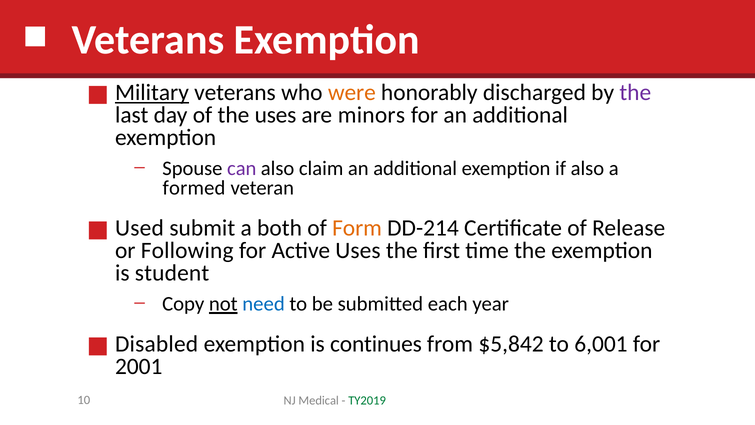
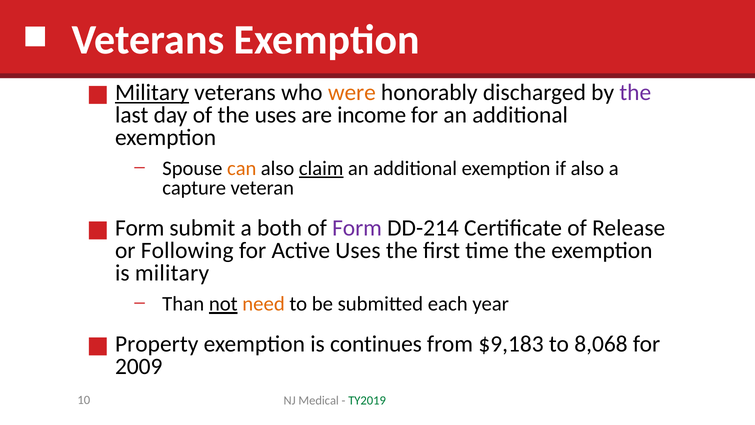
minors: minors -> income
can colour: purple -> orange
claim underline: none -> present
formed: formed -> capture
Used at (139, 228): Used -> Form
Form at (357, 228) colour: orange -> purple
is student: student -> military
Copy: Copy -> Than
need colour: blue -> orange
Disabled: Disabled -> Property
$5,842: $5,842 -> $9,183
6,001: 6,001 -> 8,068
2001: 2001 -> 2009
